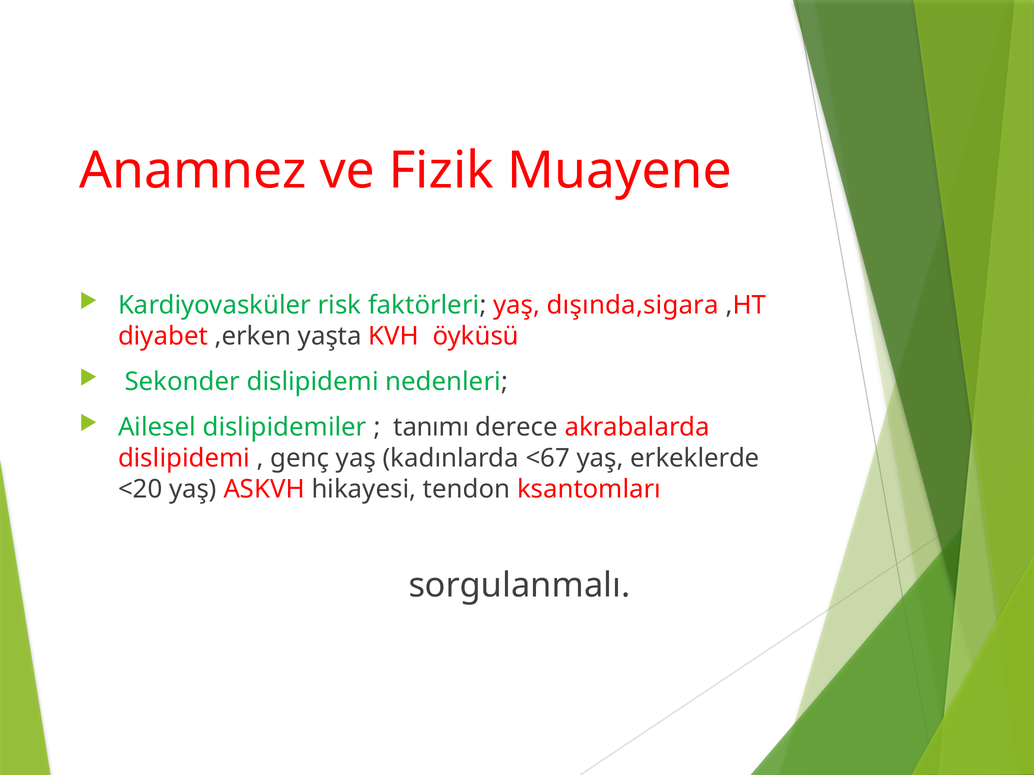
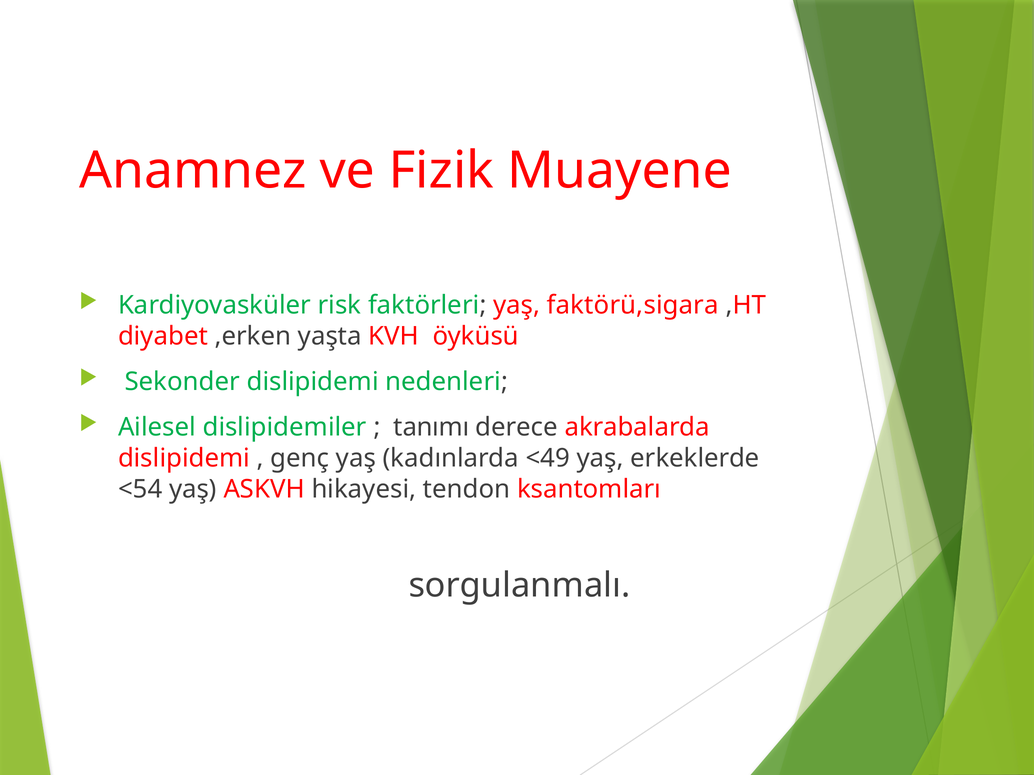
dışında,sigara: dışında,sigara -> faktörü,sigara
<67: <67 -> <49
<20: <20 -> <54
